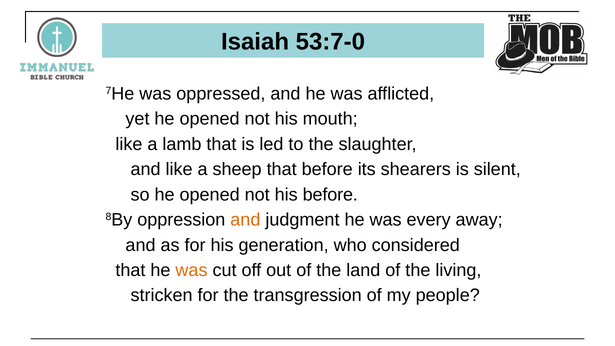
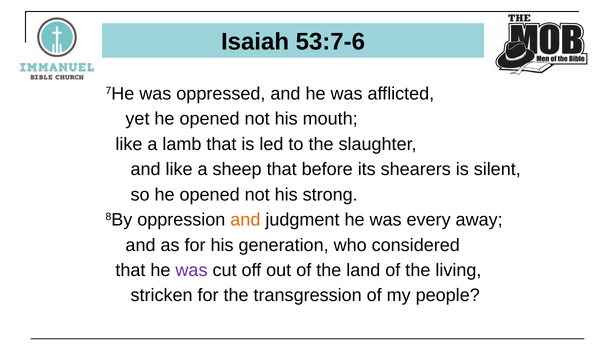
53:7-0: 53:7-0 -> 53:7-6
his before: before -> strong
was at (191, 270) colour: orange -> purple
